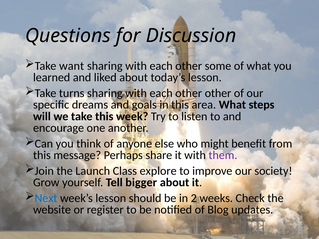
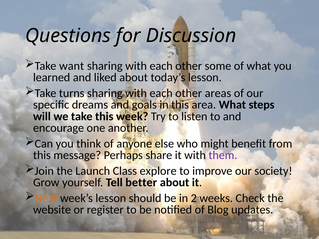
other other: other -> areas
bigger: bigger -> better
Next colour: blue -> orange
